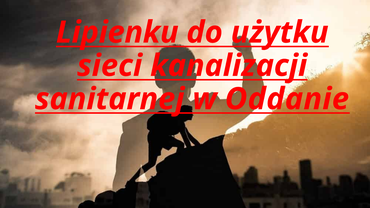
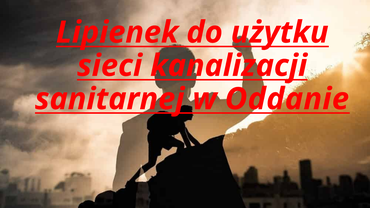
Lipienku: Lipienku -> Lipienek
